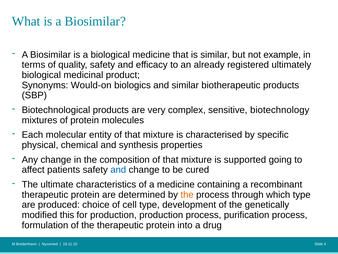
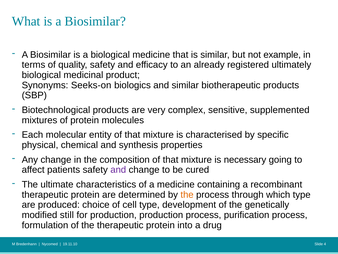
Would-on: Would-on -> Seeks-on
biotechnology: biotechnology -> supplemented
supported: supported -> necessary
and at (118, 170) colour: blue -> purple
this: this -> still
